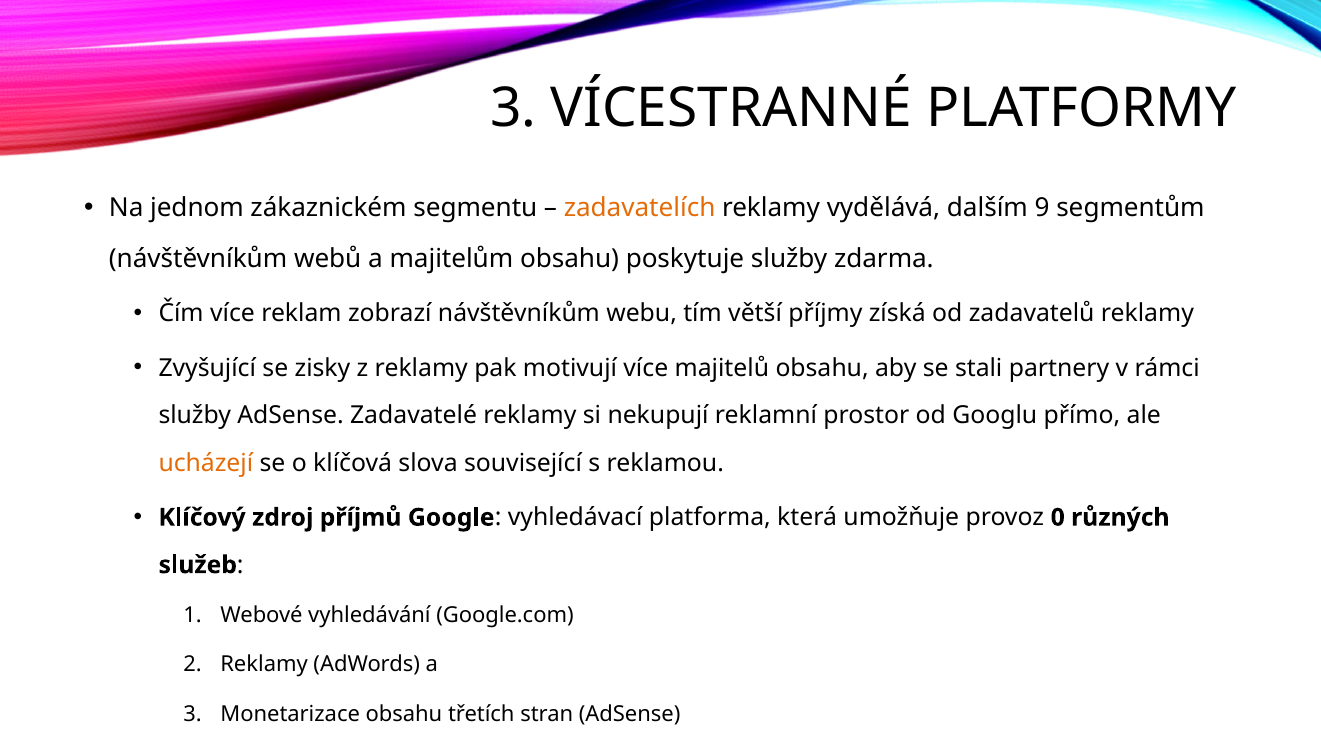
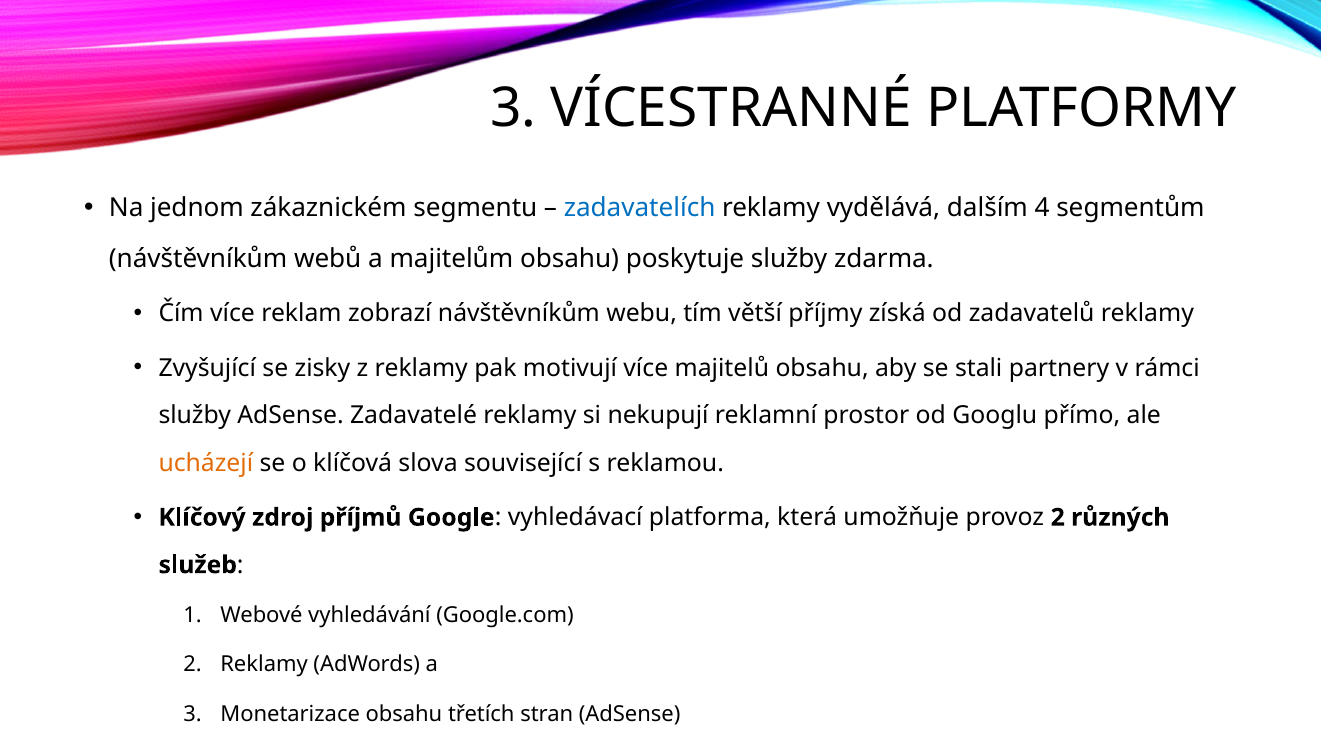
zadavatelích colour: orange -> blue
9: 9 -> 4
provoz 0: 0 -> 2
